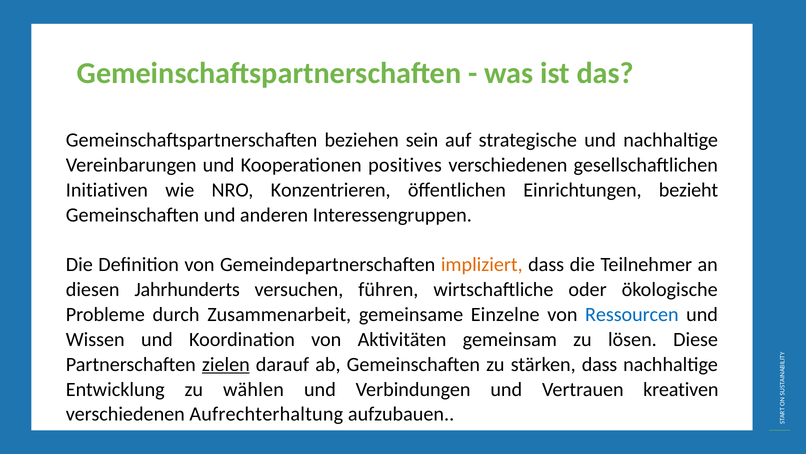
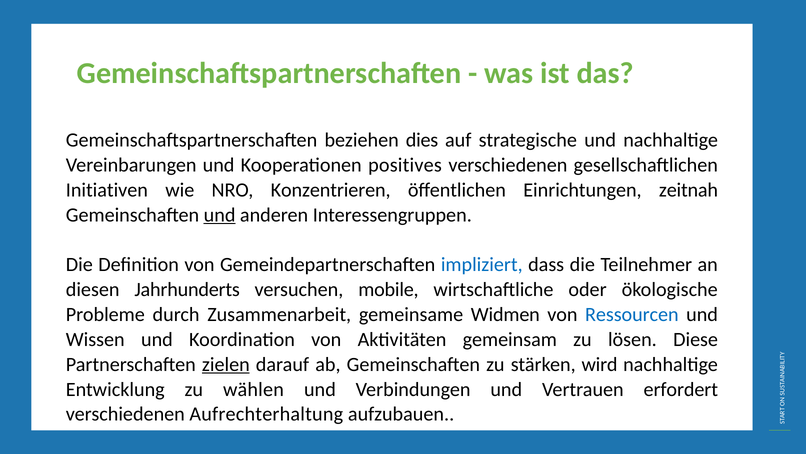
sein: sein -> dies
bezieht: bezieht -> zeitnah
und at (220, 215) underline: none -> present
impliziert colour: orange -> blue
führen: führen -> mobile
Einzelne: Einzelne -> Widmen
stärken dass: dass -> wird
kreativen: kreativen -> erfordert
